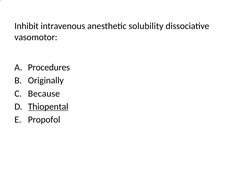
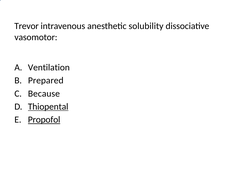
Inhibit: Inhibit -> Trevor
Procedures: Procedures -> Ventilation
Originally: Originally -> Prepared
Propofol underline: none -> present
